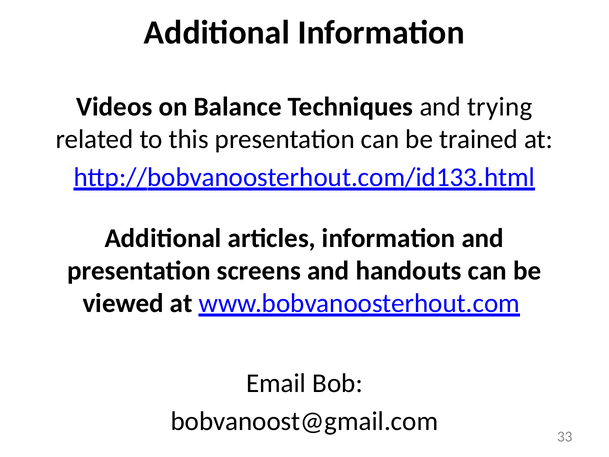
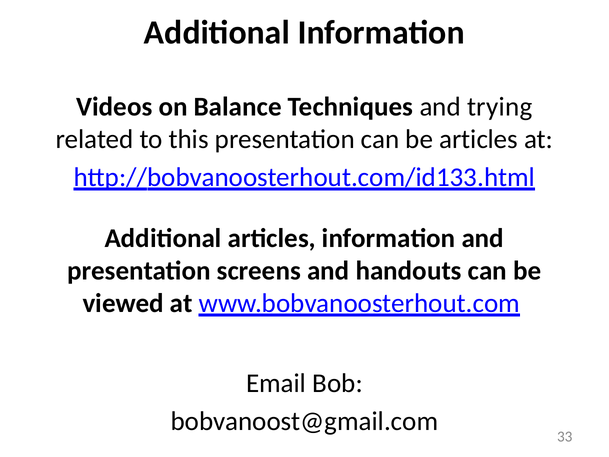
be trained: trained -> articles
